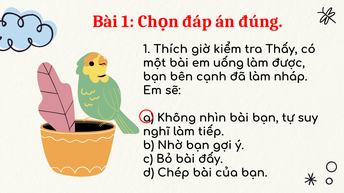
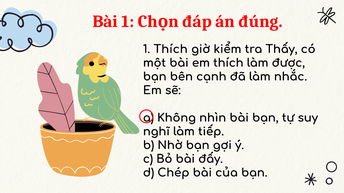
em uống: uống -> thích
nháp: nháp -> nhắc
